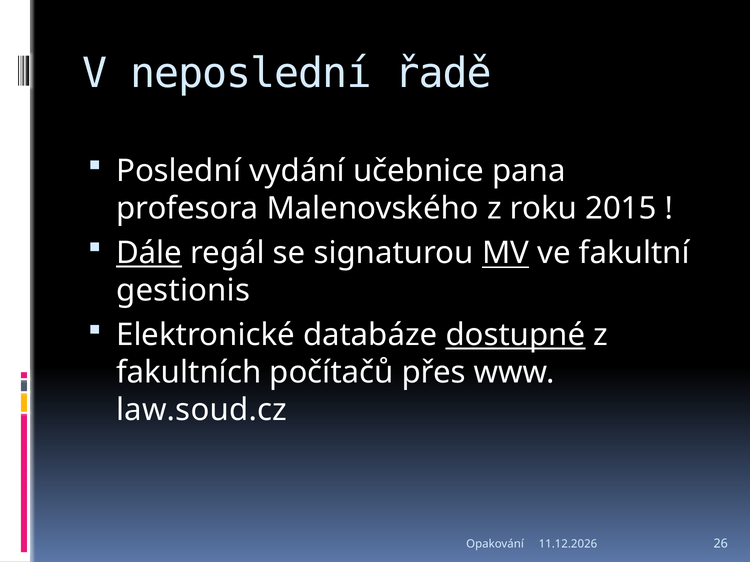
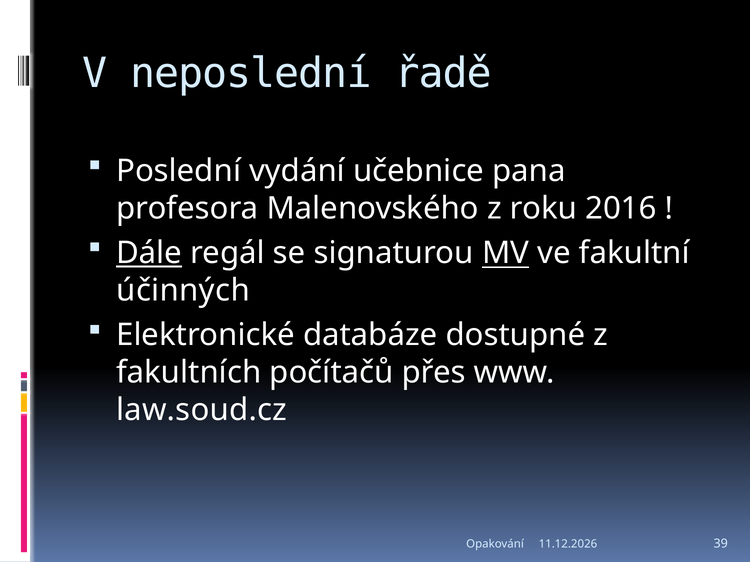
2015: 2015 -> 2016
gestionis: gestionis -> účinných
dostupné underline: present -> none
26: 26 -> 39
